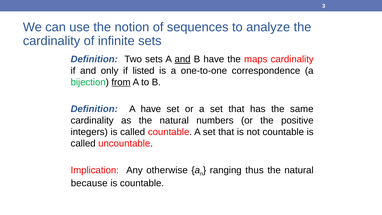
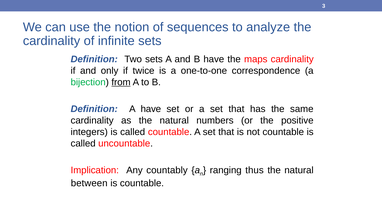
and at (183, 59) underline: present -> none
listed: listed -> twice
otherwise: otherwise -> countably
because: because -> between
